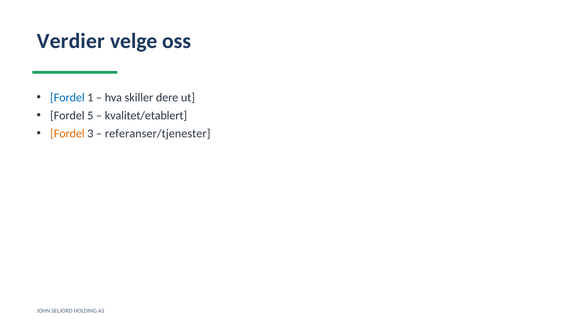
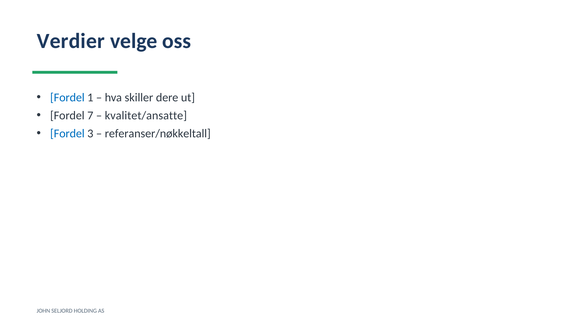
5: 5 -> 7
kvalitet/etablert: kvalitet/etablert -> kvalitet/ansatte
Fordel at (67, 134) colour: orange -> blue
referanser/tjenester: referanser/tjenester -> referanser/nøkkeltall
